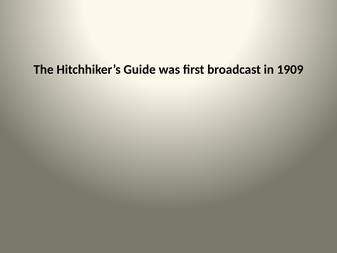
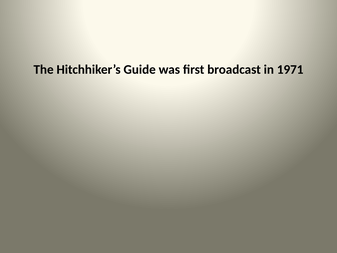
1909: 1909 -> 1971
